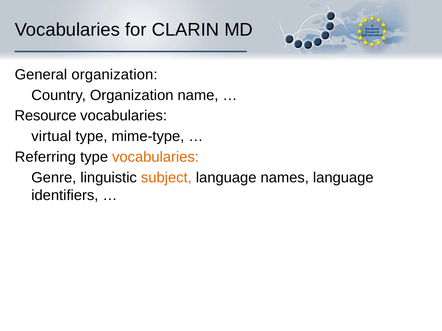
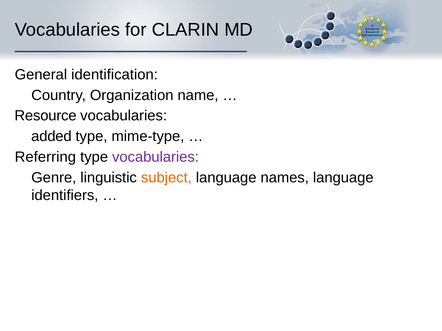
General organization: organization -> identification
virtual: virtual -> added
vocabularies at (155, 157) colour: orange -> purple
